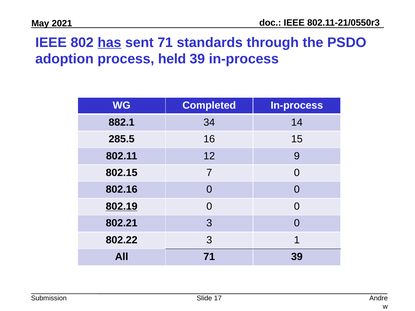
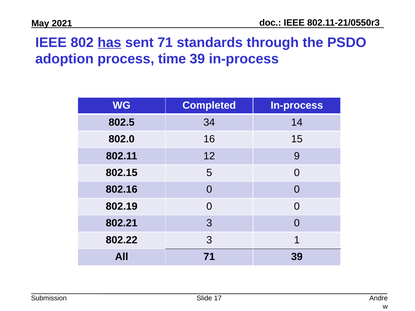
held: held -> time
882.1: 882.1 -> 802.5
285.5: 285.5 -> 802.0
7: 7 -> 5
802.19 underline: present -> none
